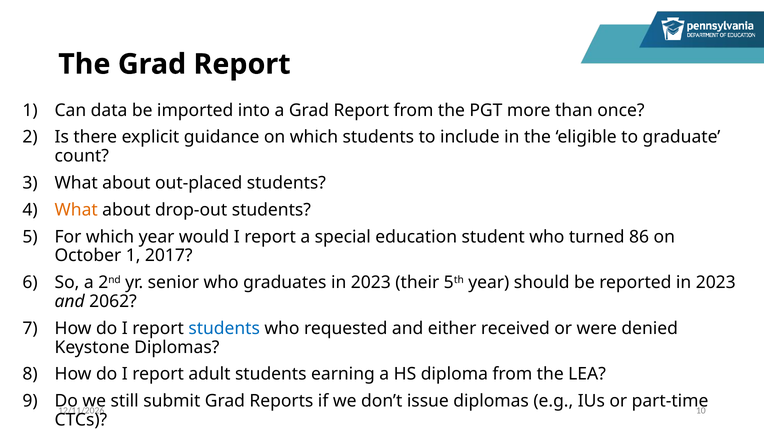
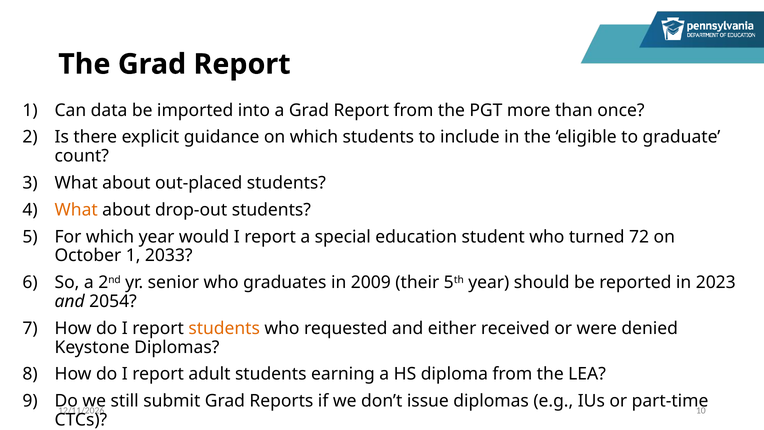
86: 86 -> 72
2017: 2017 -> 2033
graduates in 2023: 2023 -> 2009
2062: 2062 -> 2054
students at (224, 328) colour: blue -> orange
